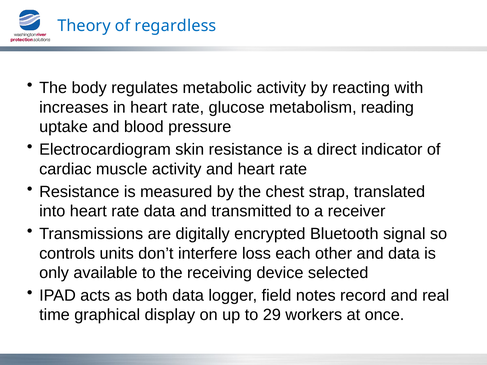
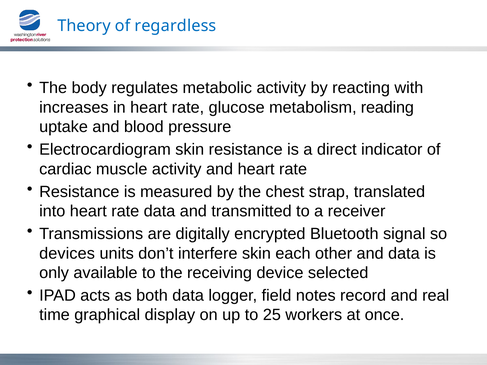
controls: controls -> devices
interfere loss: loss -> skin
29: 29 -> 25
